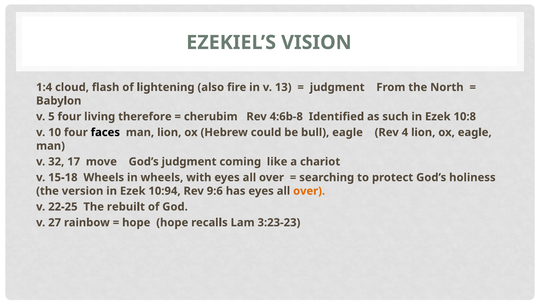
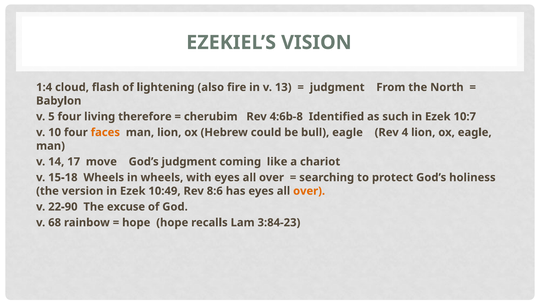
10:8: 10:8 -> 10:7
faces colour: black -> orange
32: 32 -> 14
10:94: 10:94 -> 10:49
9:6: 9:6 -> 8:6
22-25: 22-25 -> 22-90
rebuilt: rebuilt -> excuse
27: 27 -> 68
3:23-23: 3:23-23 -> 3:84-23
